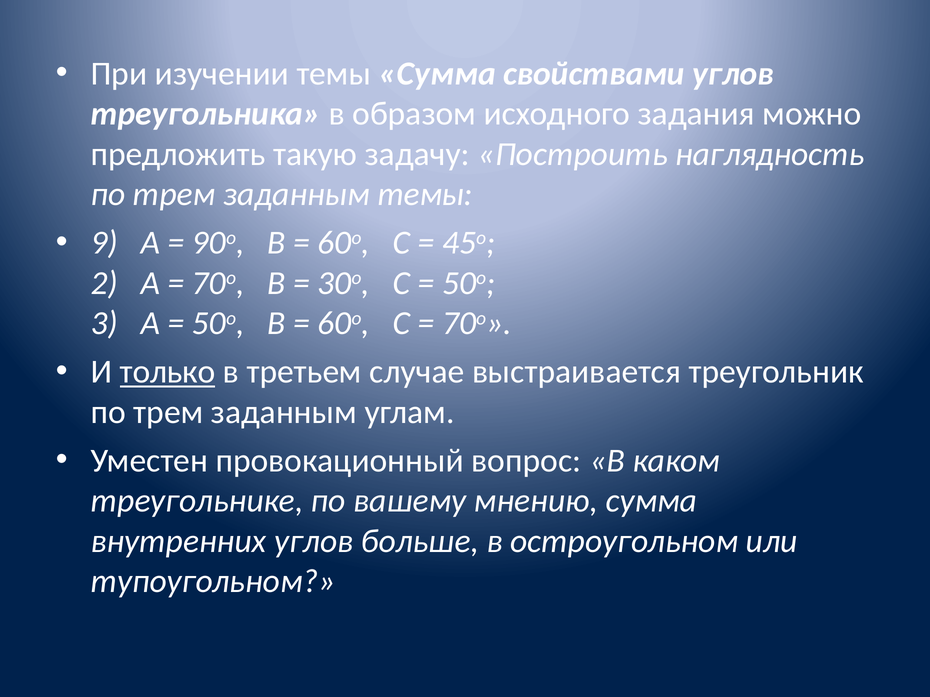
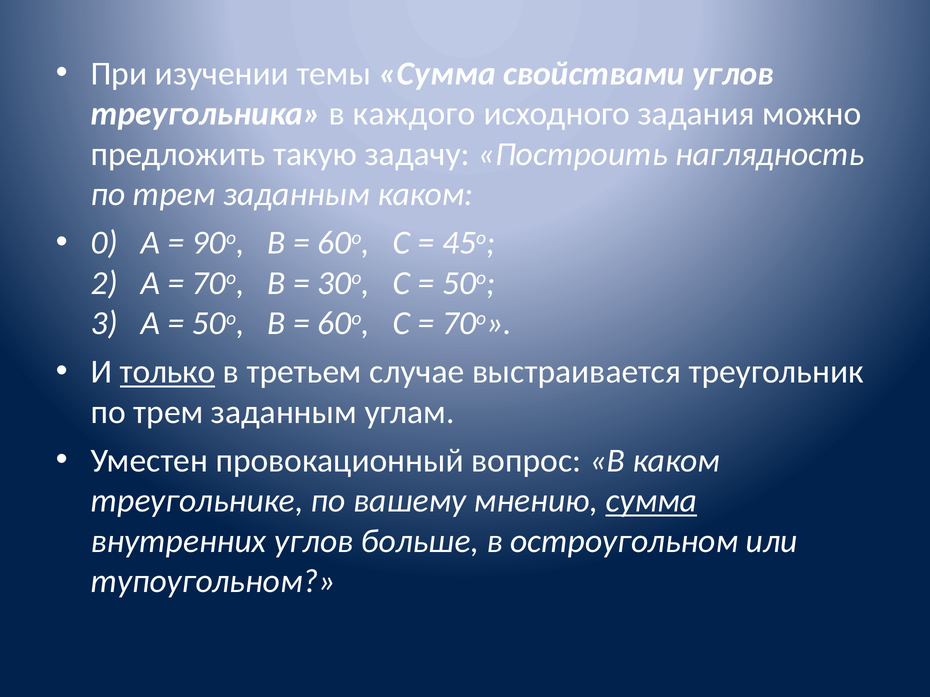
образом: образом -> каждого
заданным темы: темы -> каком
9: 9 -> 0
сумма at (651, 501) underline: none -> present
